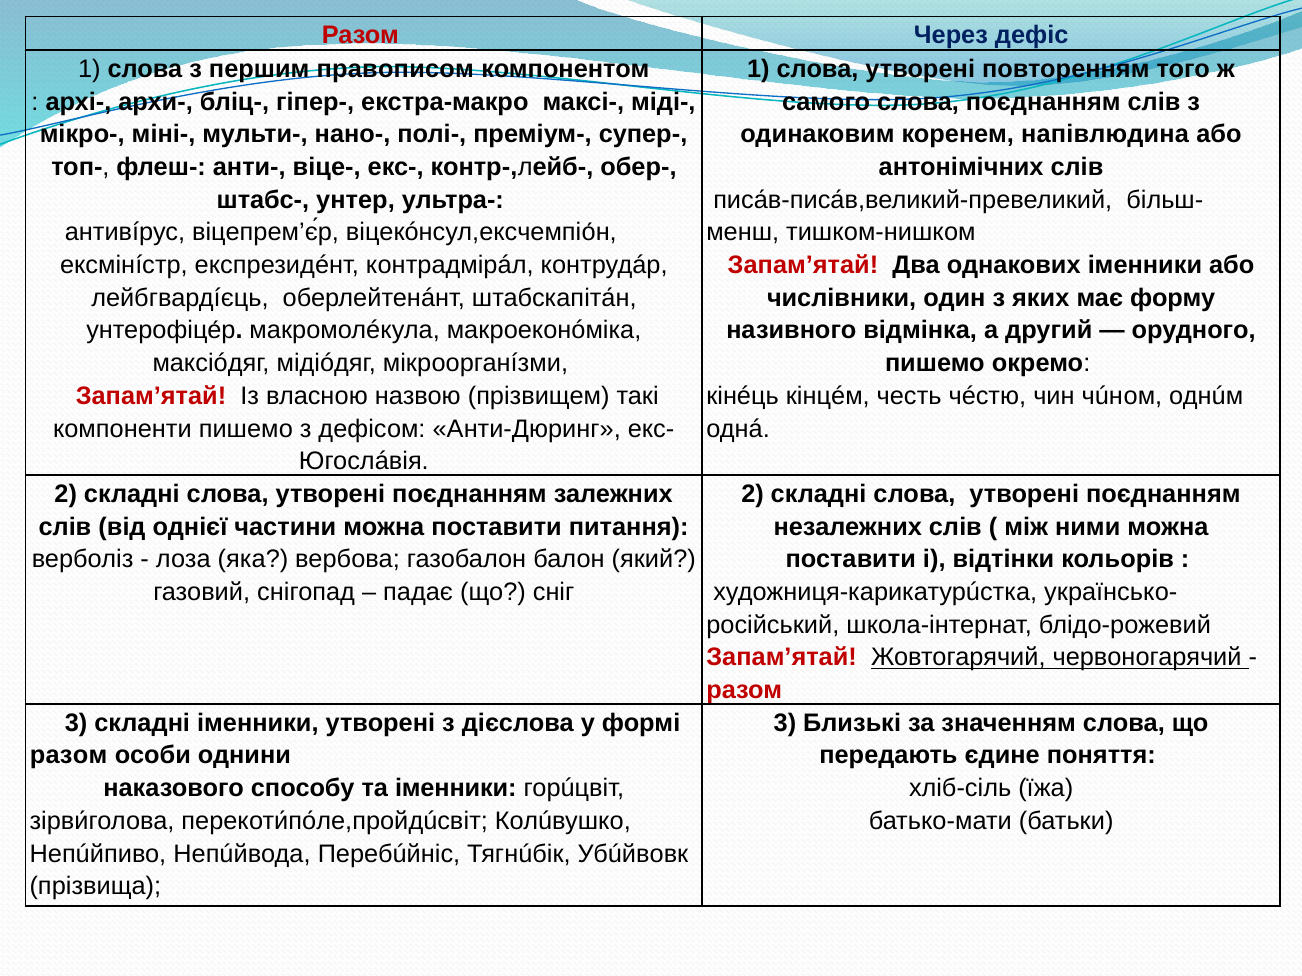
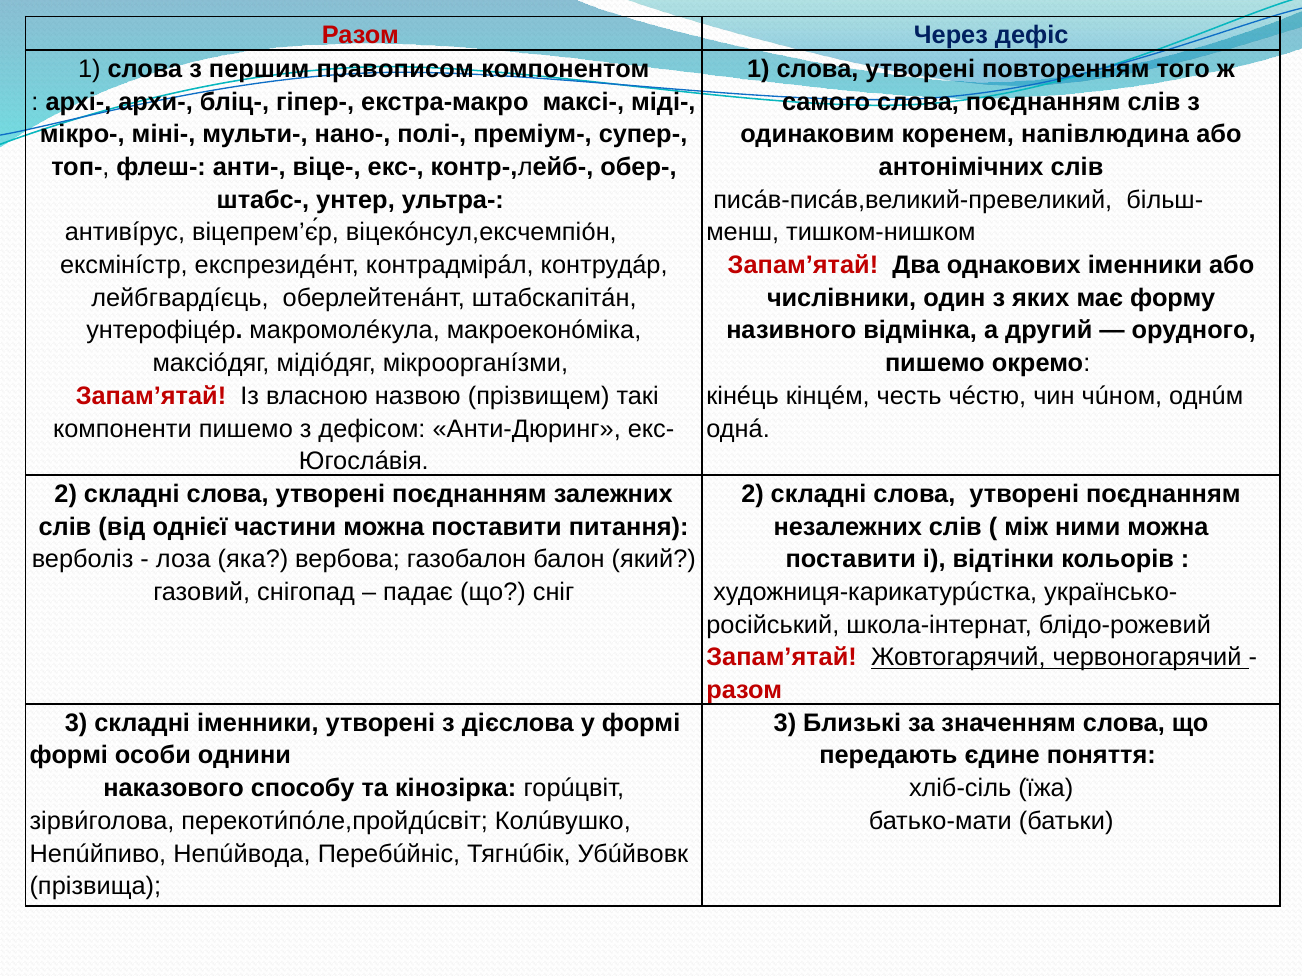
разом at (69, 756): разом -> формі
та іменники: іменники -> кінозірка
